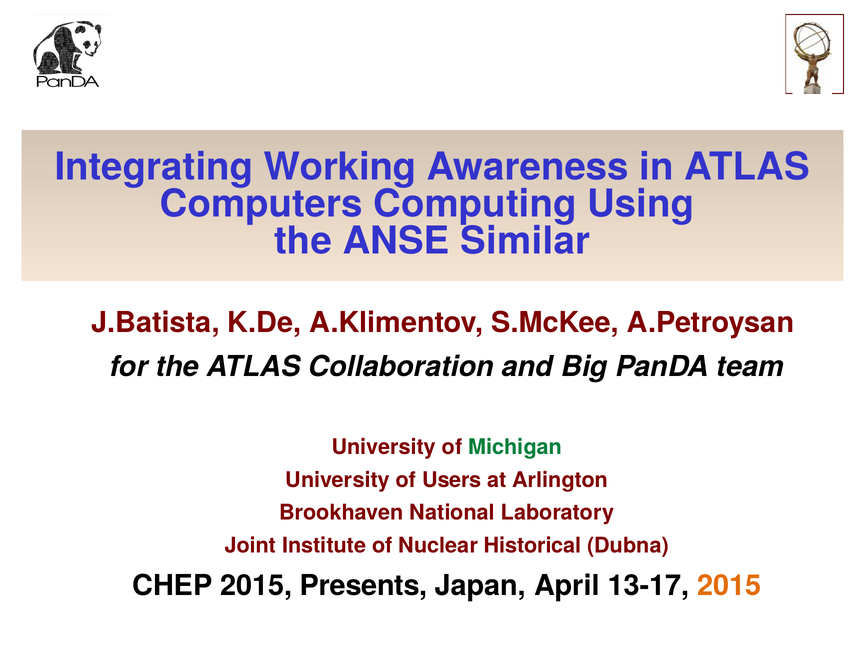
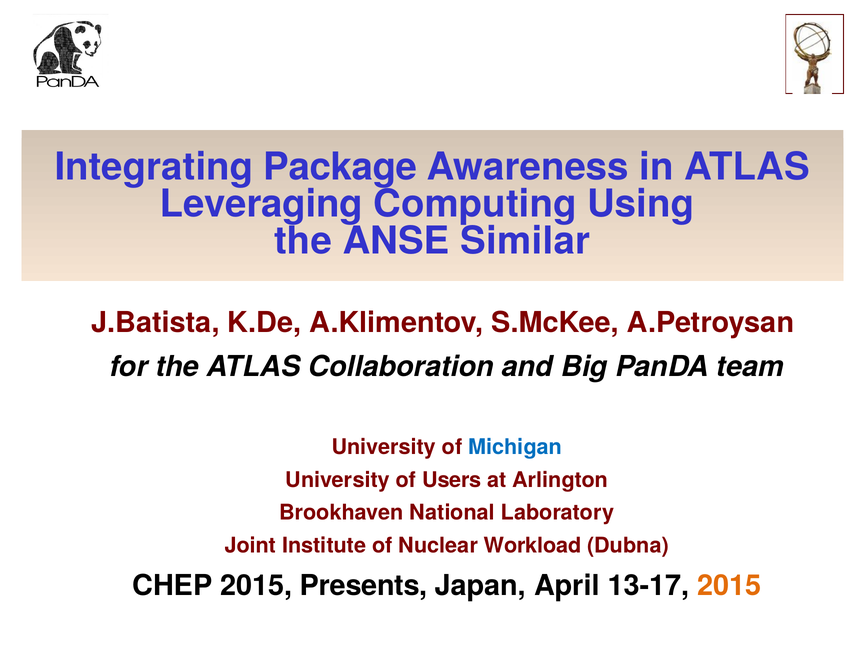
Working: Working -> Package
Computers: Computers -> Leveraging
Michigan colour: green -> blue
Historical: Historical -> Workload
